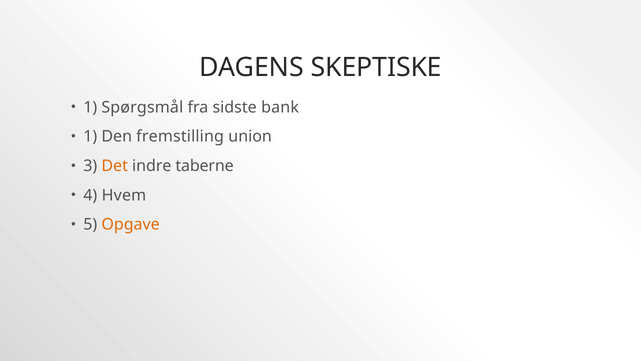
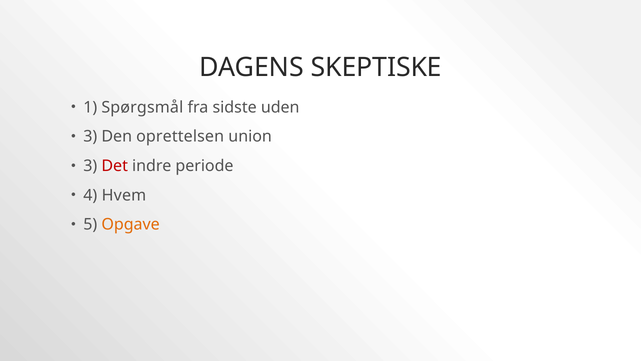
bank: bank -> uden
1 at (90, 136): 1 -> 3
fremstilling: fremstilling -> oprettelsen
Det colour: orange -> red
taberne: taberne -> periode
